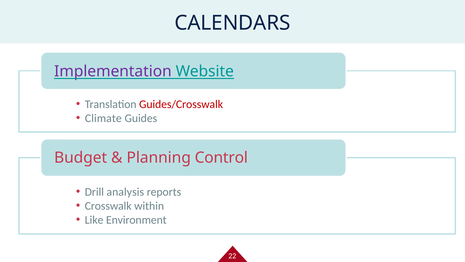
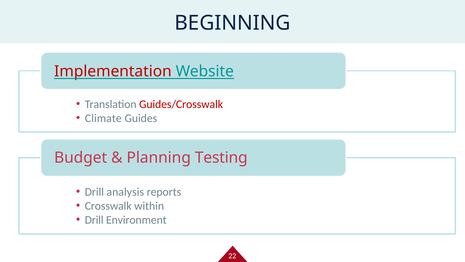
CALENDARS: CALENDARS -> BEGINNING
Implementation colour: purple -> red
Control: Control -> Testing
Like at (94, 220): Like -> Drill
